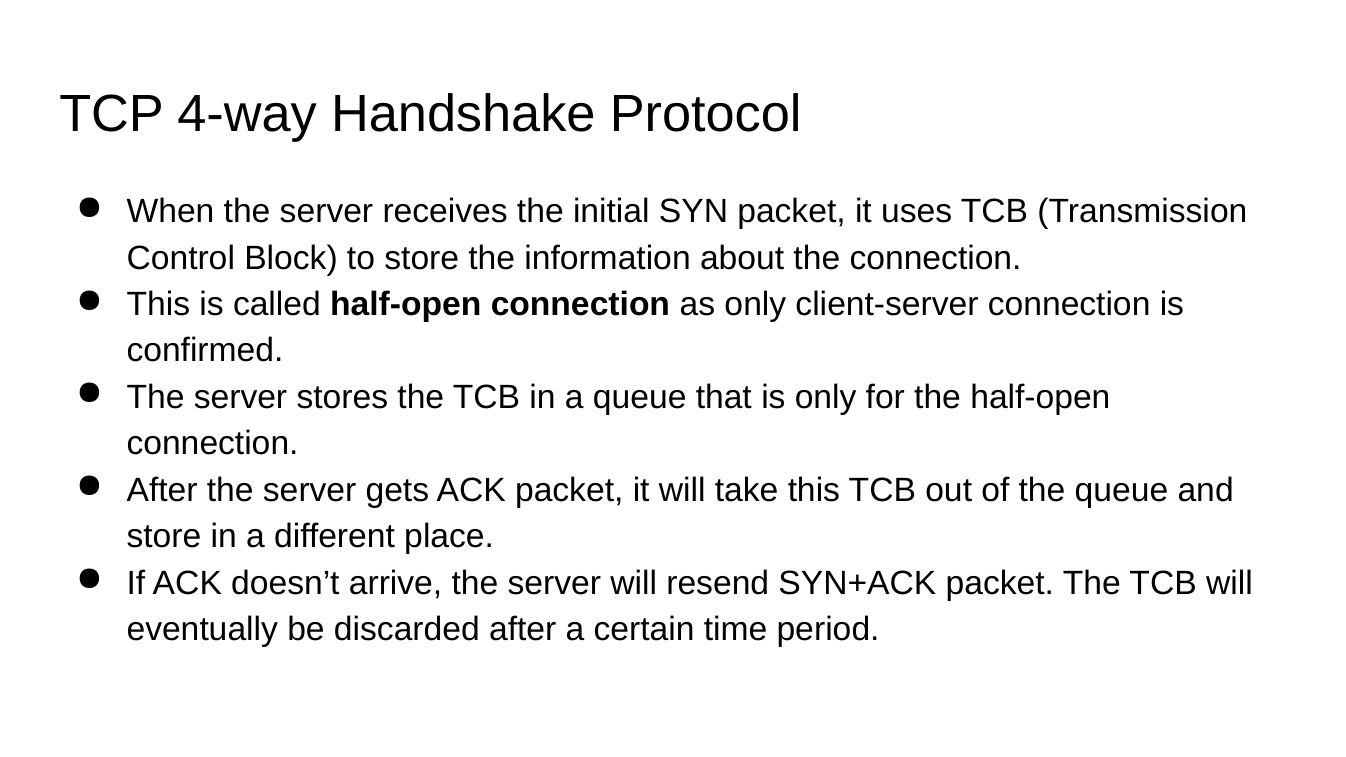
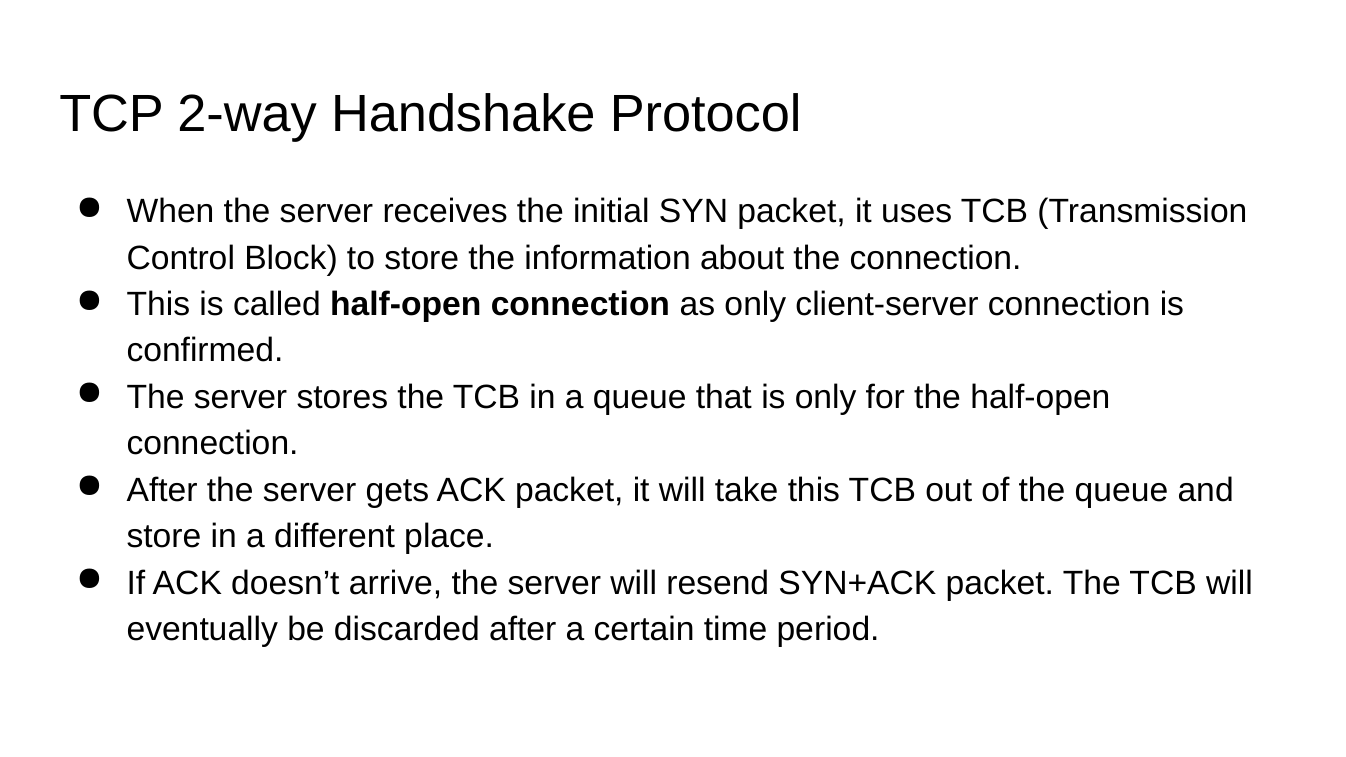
4-way: 4-way -> 2-way
